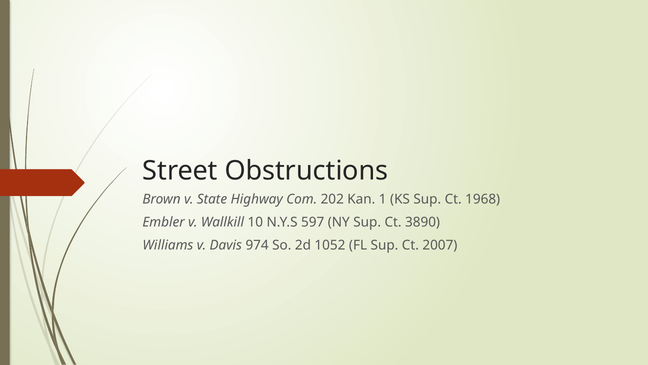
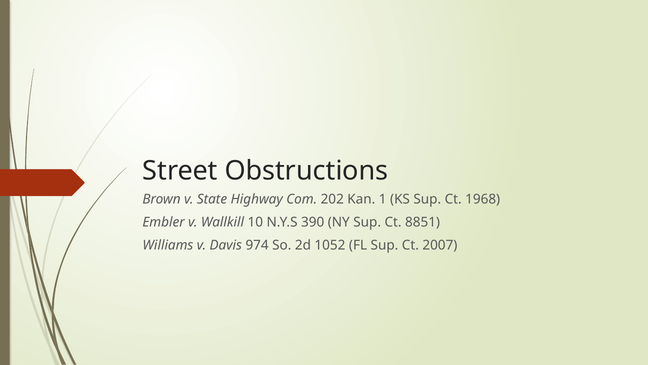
597: 597 -> 390
3890: 3890 -> 8851
